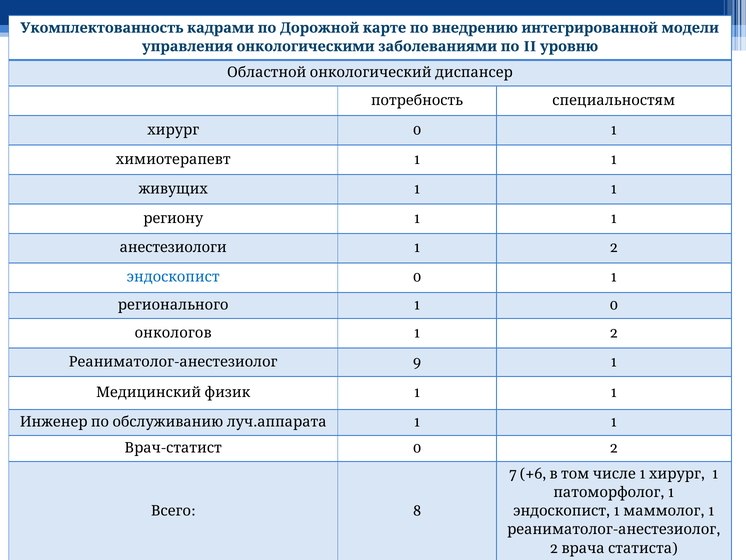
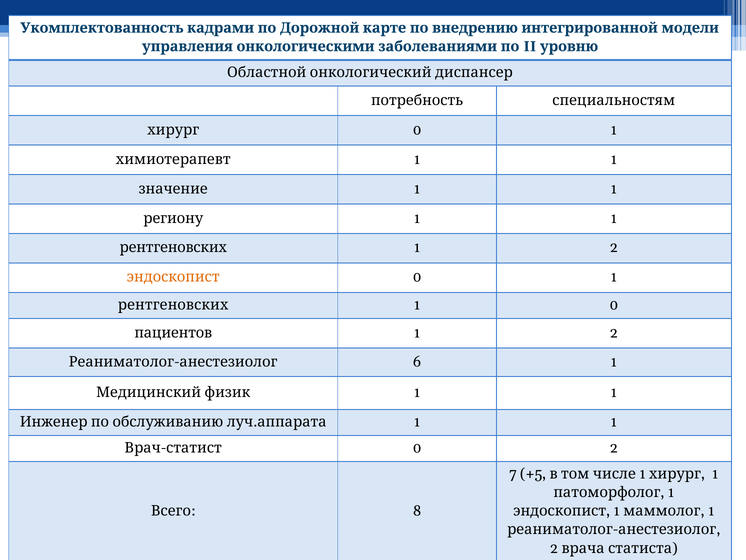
живущих: живущих -> значение
анестезиологи at (173, 247): анестезиологи -> рентгеновских
эндоскопист at (173, 277) colour: blue -> orange
регионального at (173, 305): регионального -> рентгеновских
онкологов: онкологов -> пациентов
9: 9 -> 6
+6: +6 -> +5
